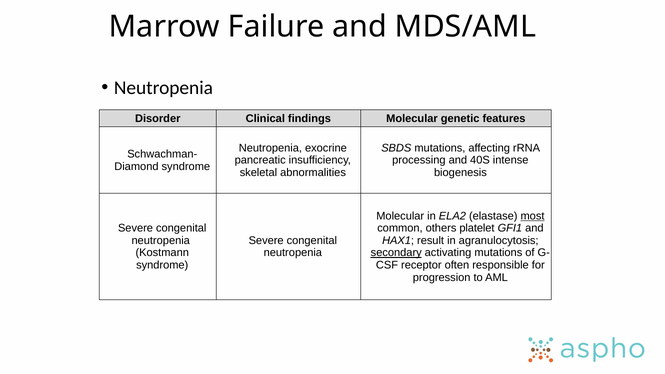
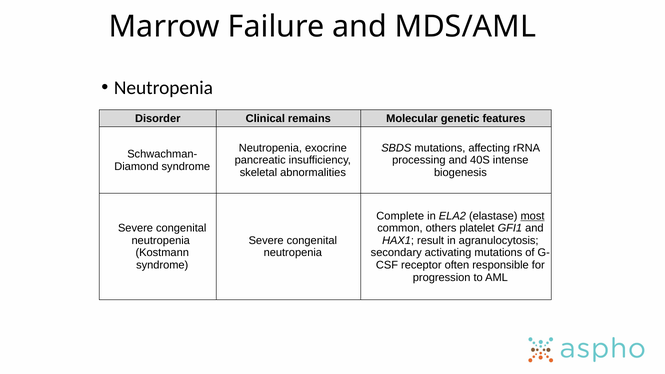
findings: findings -> remains
Molecular at (400, 216): Molecular -> Complete
secondary underline: present -> none
